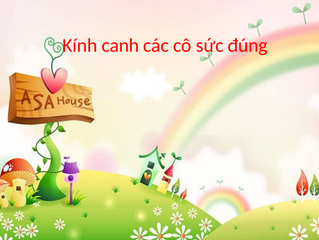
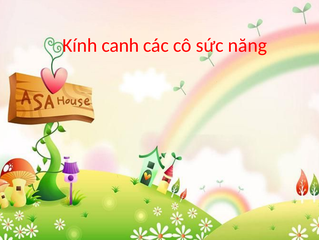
đúng: đúng -> năng
